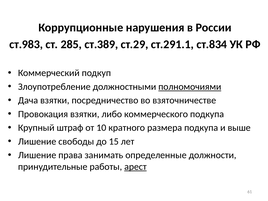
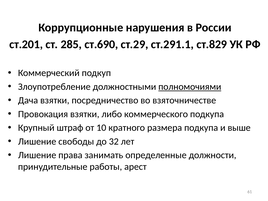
ст.983: ст.983 -> ст.201
ст.389: ст.389 -> ст.690
ст.834: ст.834 -> ст.829
15: 15 -> 32
арест underline: present -> none
